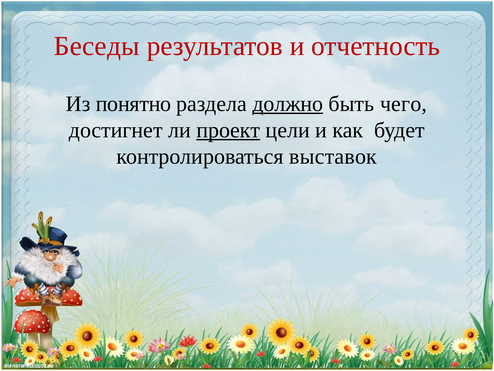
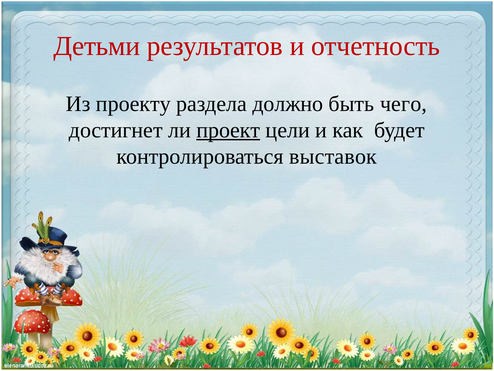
Беседы: Беседы -> Детьми
понятно: понятно -> проекту
должно underline: present -> none
